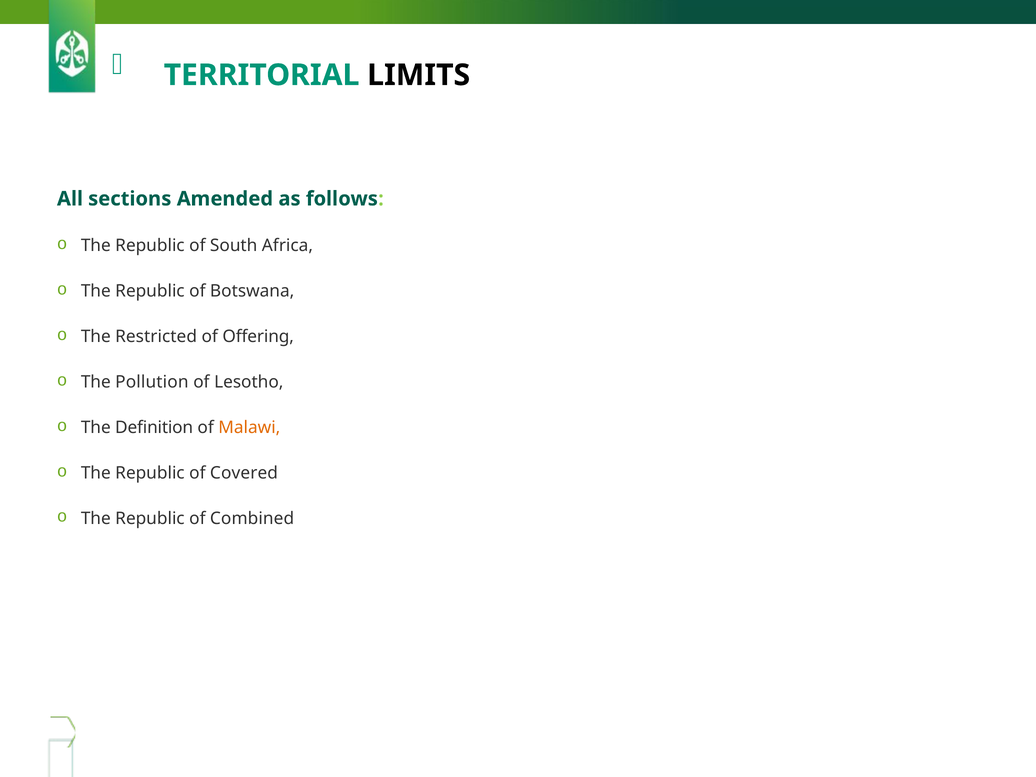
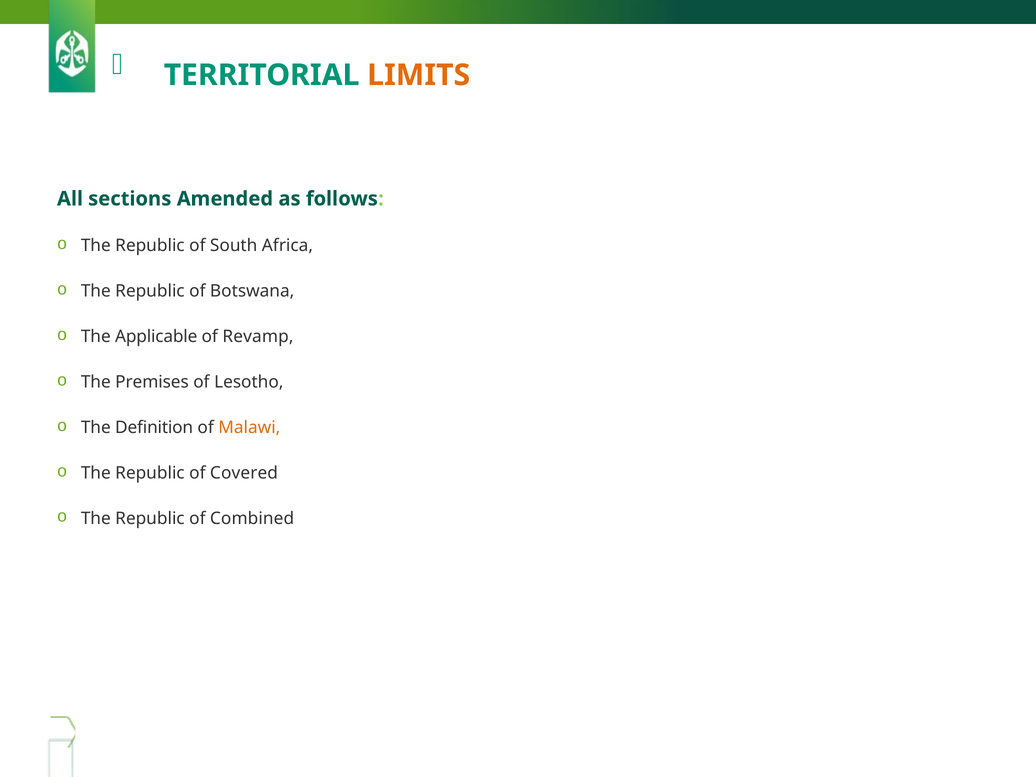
LIMITS colour: black -> orange
Restricted: Restricted -> Applicable
Offering: Offering -> Revamp
Pollution: Pollution -> Premises
